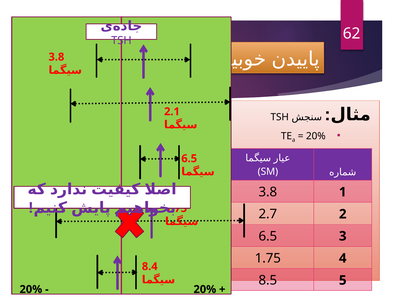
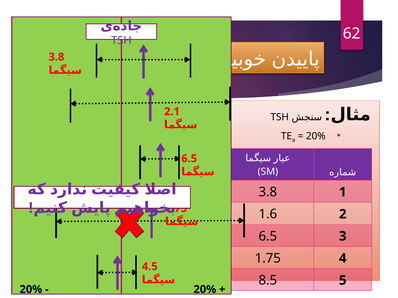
2.7: 2.7 -> 1.6
8.4: 8.4 -> 4.5
